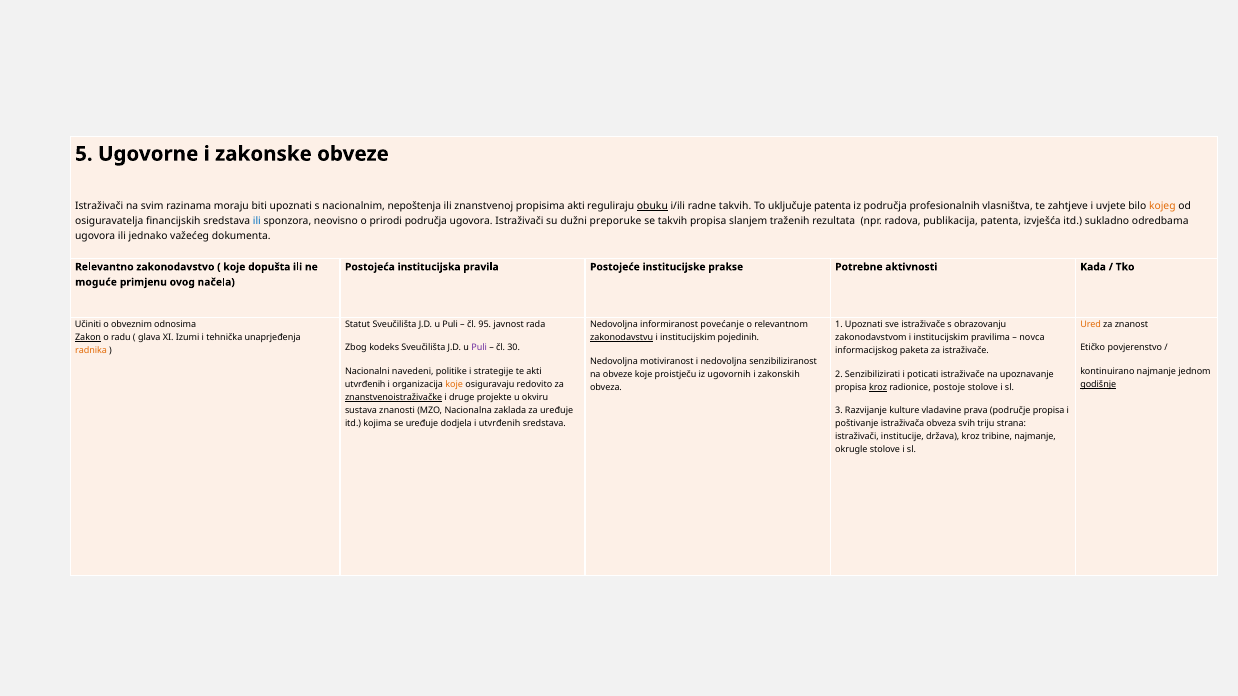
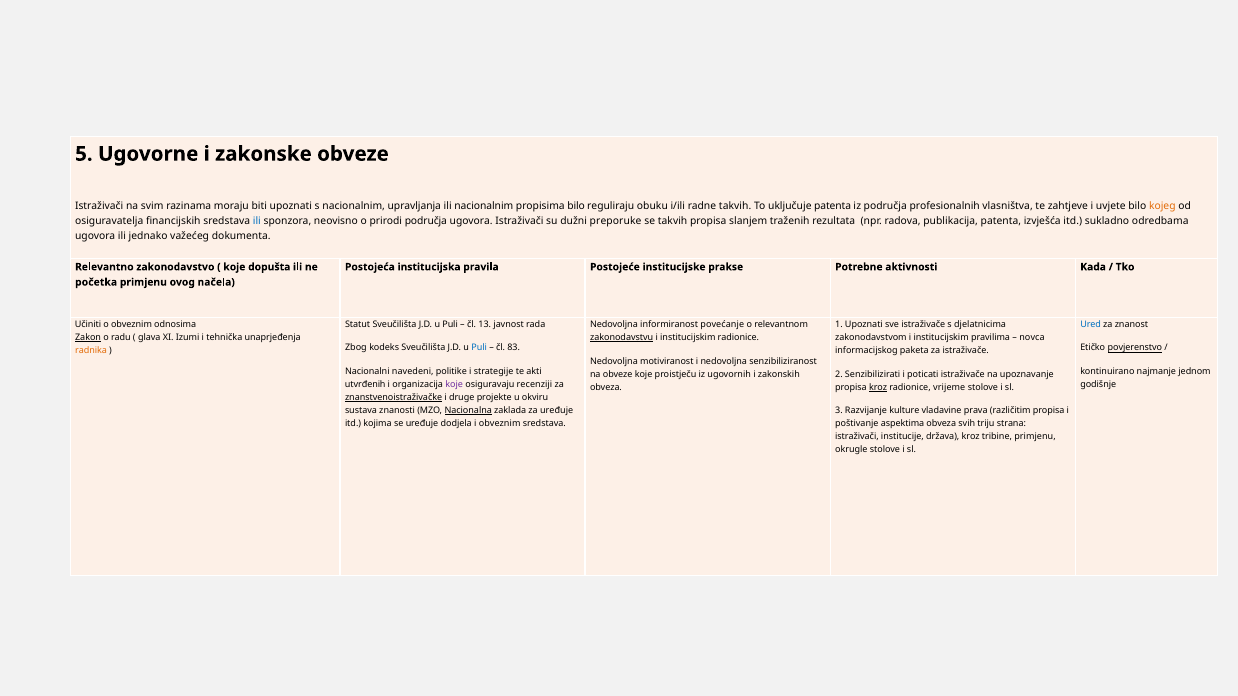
nepoštenja: nepoštenja -> upravljanja
ili znanstvenoj: znanstvenoj -> nacionalnim
propisima akti: akti -> bilo
obuku underline: present -> none
moguće: moguće -> početka
95: 95 -> 13
obrazovanju: obrazovanju -> djelatnicima
Ured colour: orange -> blue
institucijskim pojedinih: pojedinih -> radionice
Puli at (479, 348) colour: purple -> blue
30: 30 -> 83
povjerenstvo underline: none -> present
koje at (454, 385) colour: orange -> purple
redovito: redovito -> recenziji
godišnje underline: present -> none
postoje: postoje -> vrijeme
Nacionalna underline: none -> present
područje: područje -> različitim
i utvrđenih: utvrđenih -> obveznim
istraživača: istraživača -> aspektima
tribine najmanje: najmanje -> primjenu
